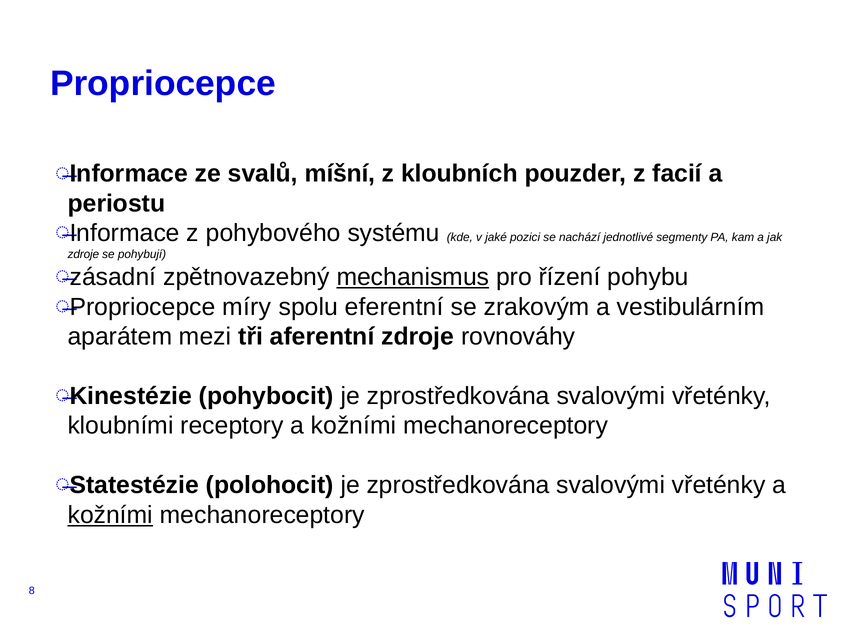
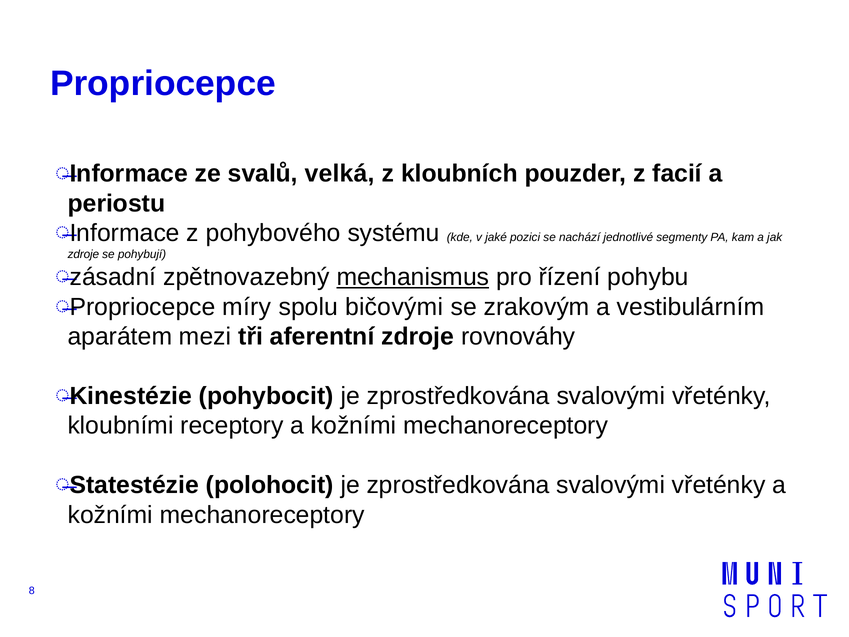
míšní: míšní -> velká
eferentní: eferentní -> bičovými
kožními at (110, 515) underline: present -> none
